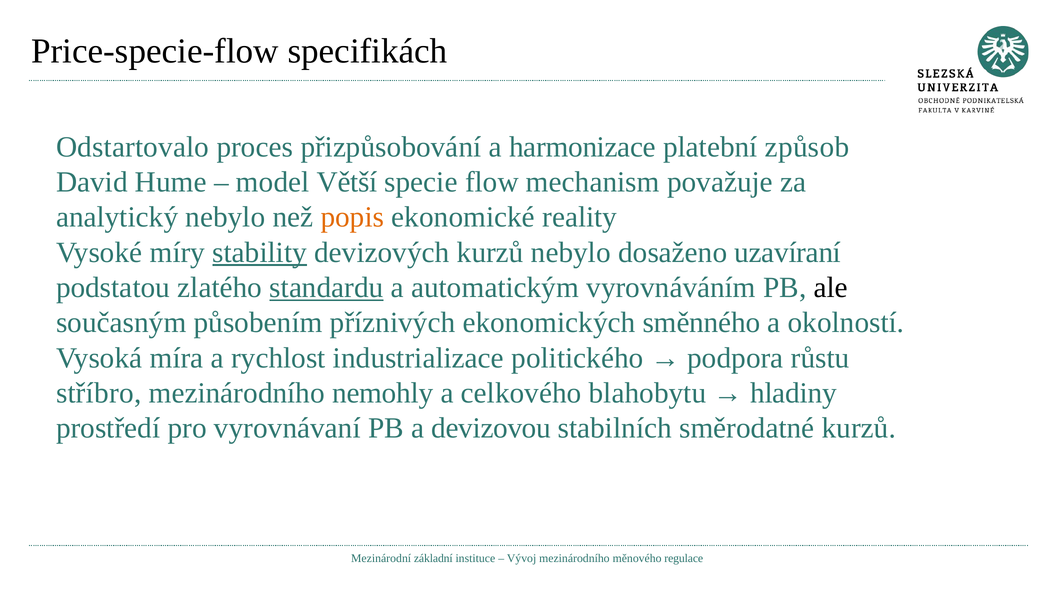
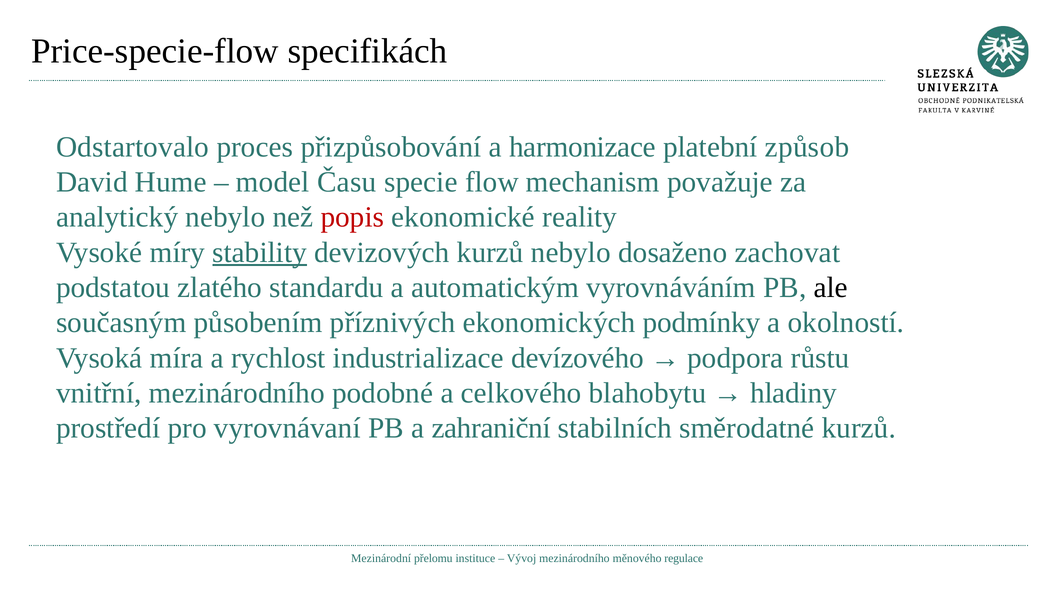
Větší: Větší -> Času
popis colour: orange -> red
uzavíraní: uzavíraní -> zachovat
standardu underline: present -> none
směnného: směnného -> podmínky
politického: politického -> devízového
stříbro: stříbro -> vnitřní
nemohly: nemohly -> podobné
devizovou: devizovou -> zahraniční
základní: základní -> přelomu
